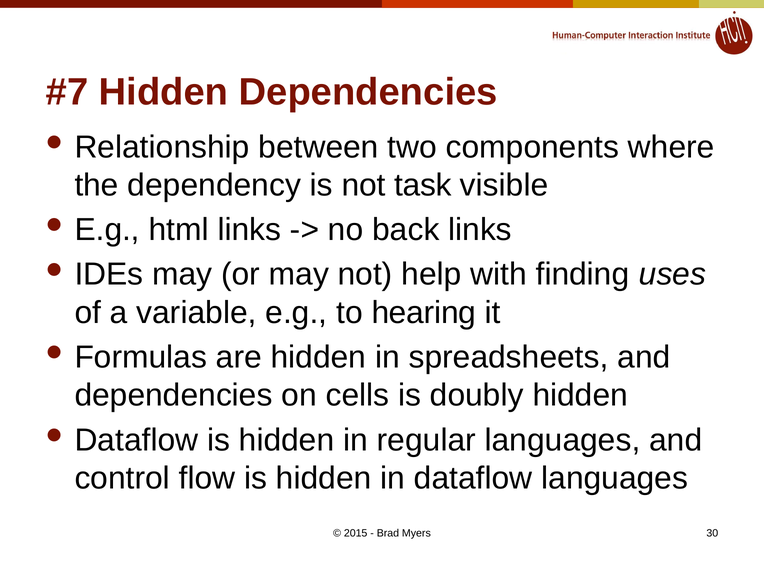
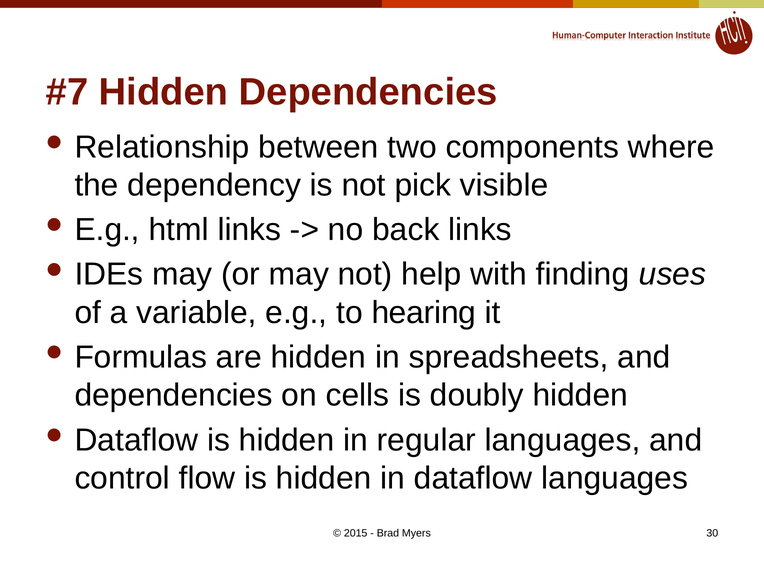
task: task -> pick
